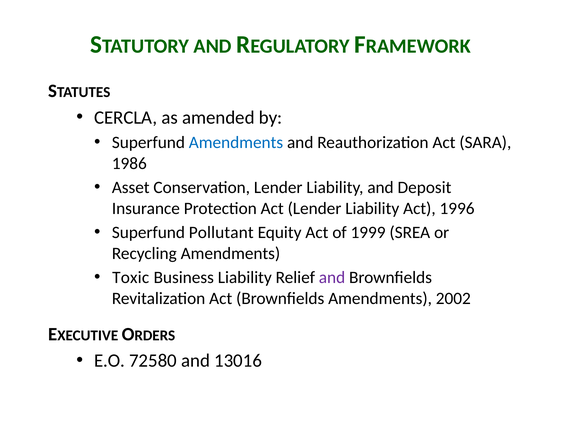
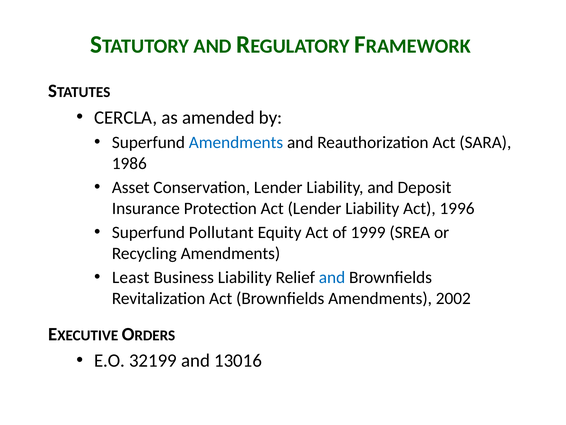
Toxic: Toxic -> Least
and at (332, 277) colour: purple -> blue
72580: 72580 -> 32199
